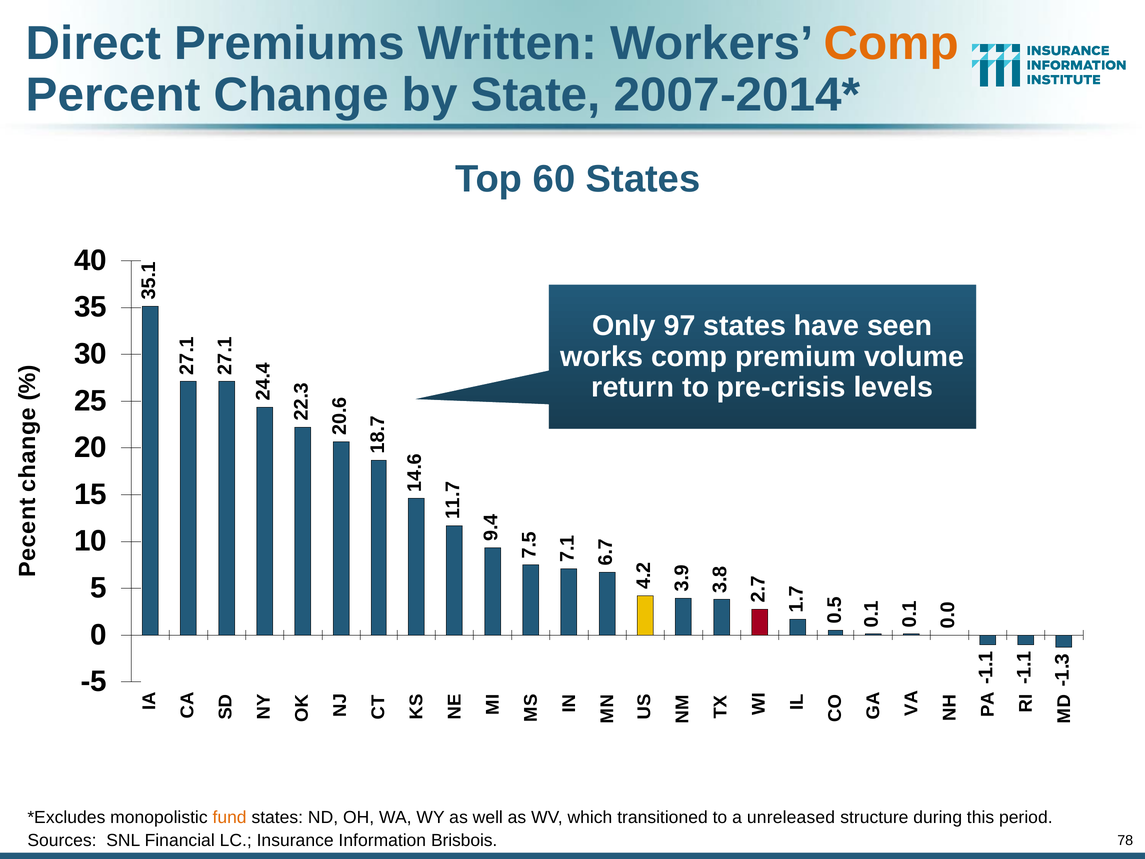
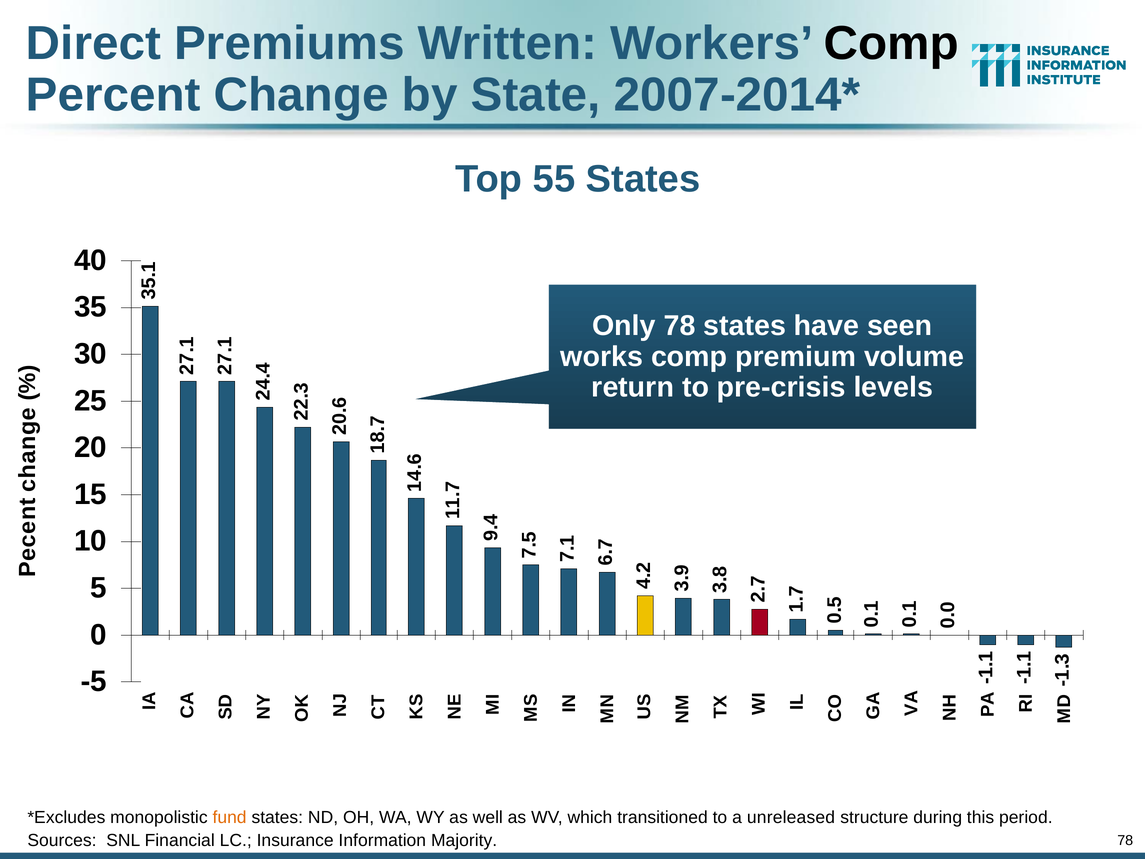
Comp at (891, 44) colour: orange -> black
60: 60 -> 55
Only 97: 97 -> 78
Brisbois: Brisbois -> Majority
